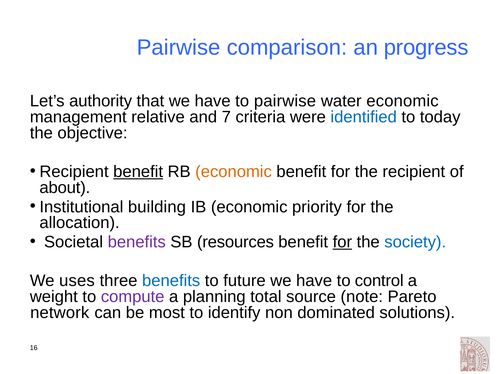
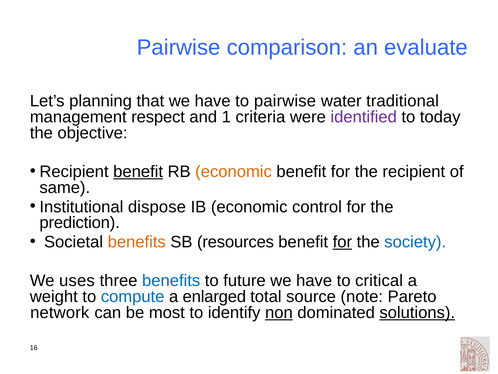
progress: progress -> evaluate
authority: authority -> planning
water economic: economic -> traditional
relative: relative -> respect
7: 7 -> 1
identified colour: blue -> purple
about: about -> same
building: building -> dispose
priority: priority -> control
allocation: allocation -> prediction
benefits at (137, 242) colour: purple -> orange
control: control -> critical
compute colour: purple -> blue
planning: planning -> enlarged
non underline: none -> present
solutions underline: none -> present
